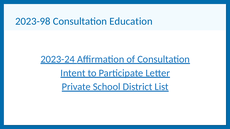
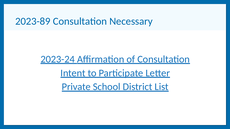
2023-98: 2023-98 -> 2023-89
Education: Education -> Necessary
